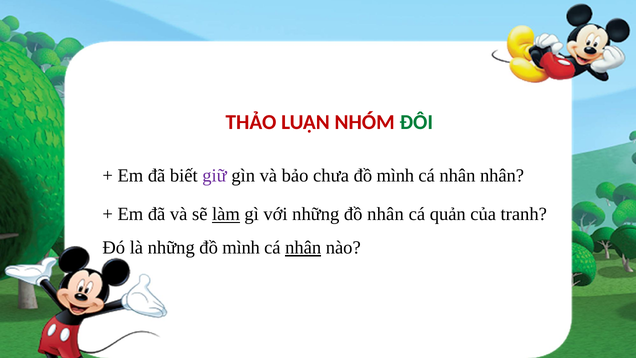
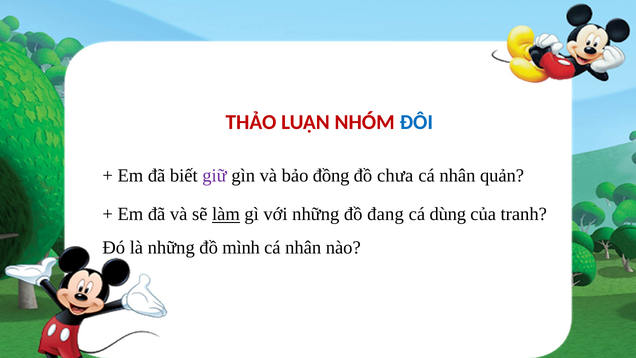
ĐÔI colour: green -> blue
chưa: chưa -> đồng
mình at (395, 175): mình -> chưa
nhân nhân: nhân -> quản
đồ nhân: nhân -> đang
quản: quản -> dùng
nhân at (303, 248) underline: present -> none
